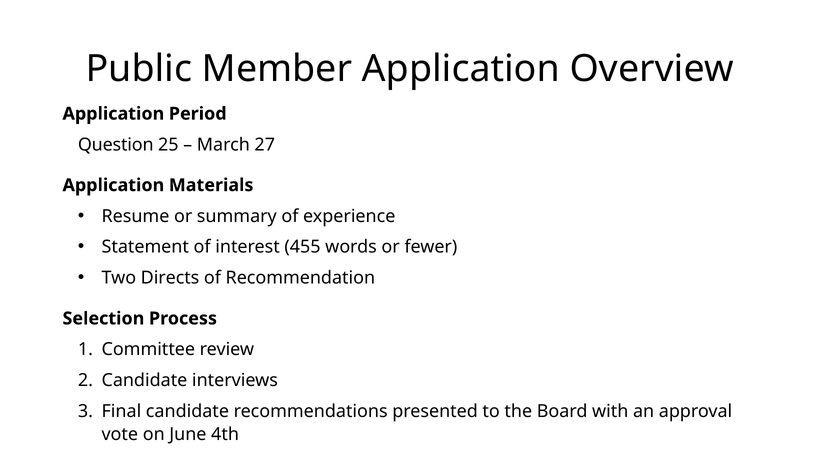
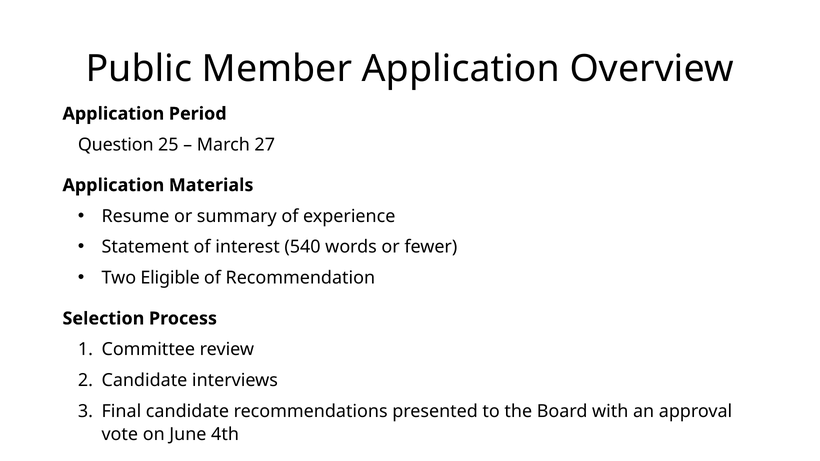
455: 455 -> 540
Directs: Directs -> Eligible
